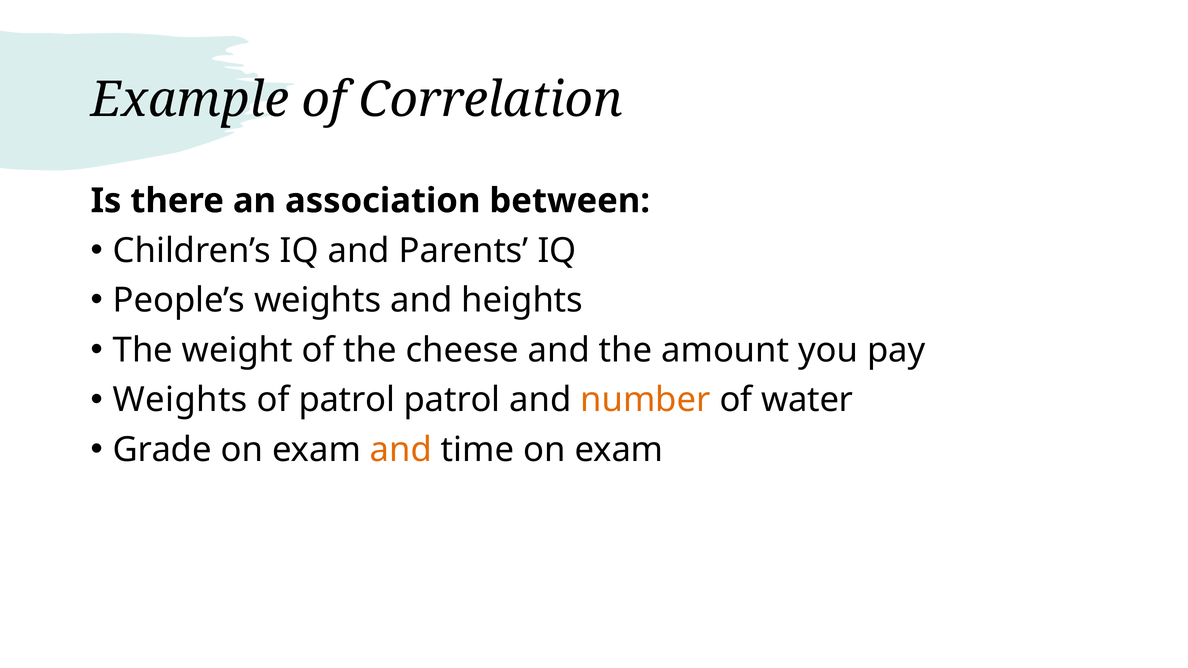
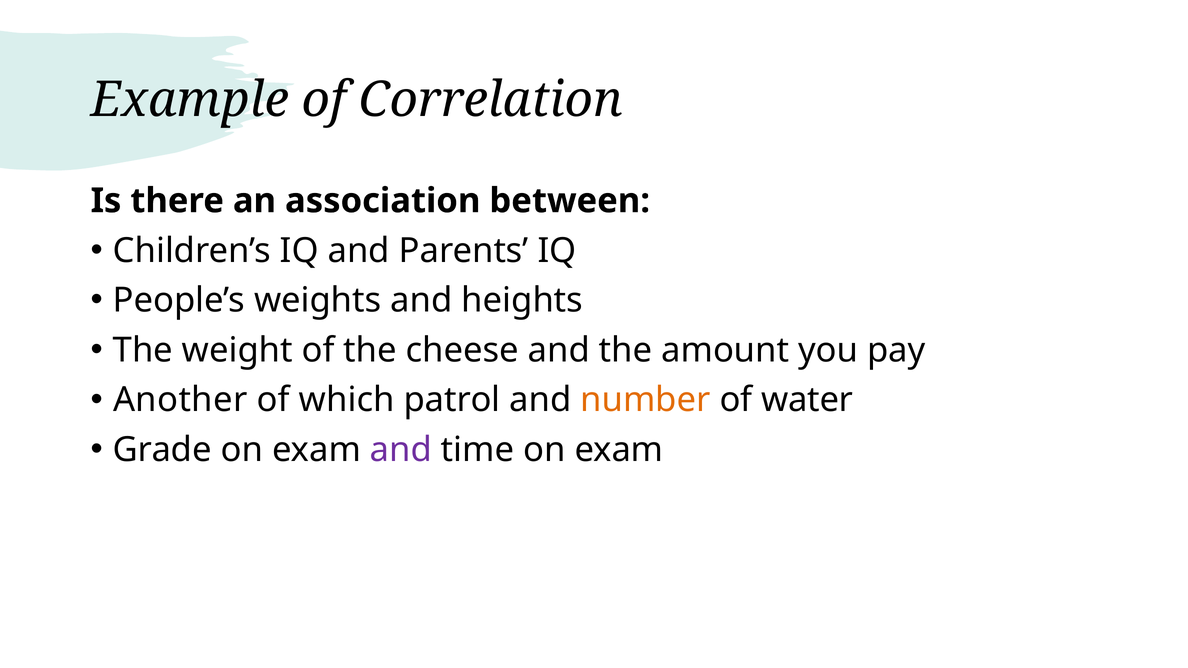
Weights at (180, 400): Weights -> Another
of patrol: patrol -> which
and at (401, 450) colour: orange -> purple
